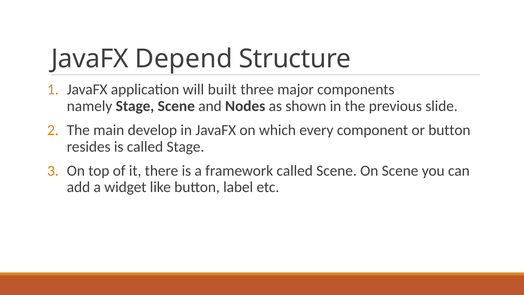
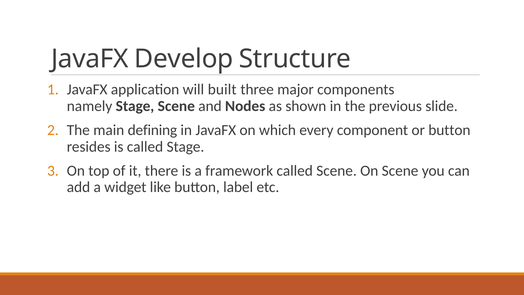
Depend: Depend -> Develop
develop: develop -> defining
